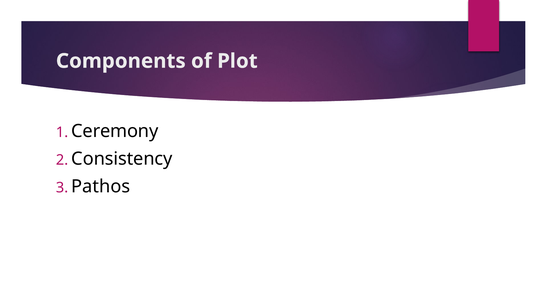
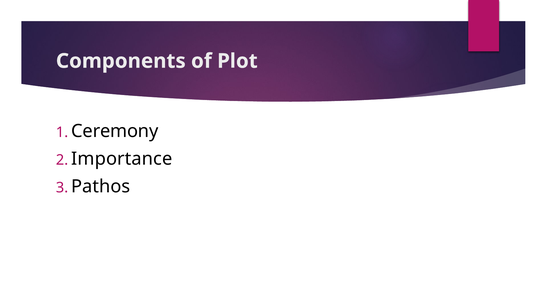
Consistency: Consistency -> Importance
